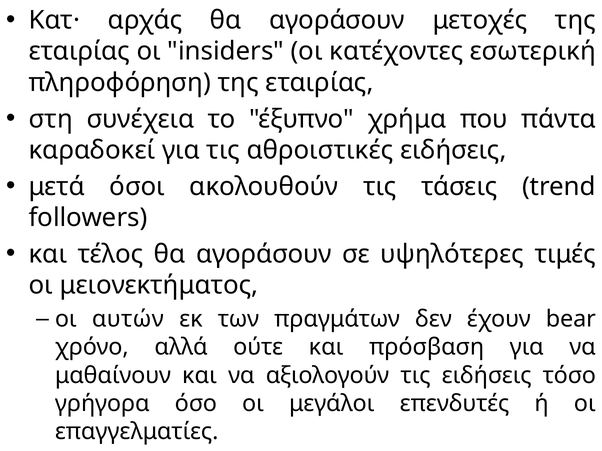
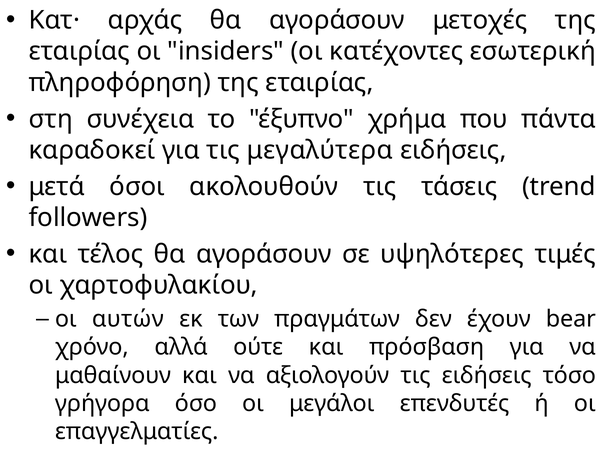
αθροιστικές: αθροιστικές -> μεγαλύτερα
μειονεκτήματος: μειονεκτήματος -> χαρτοφυλακίου
